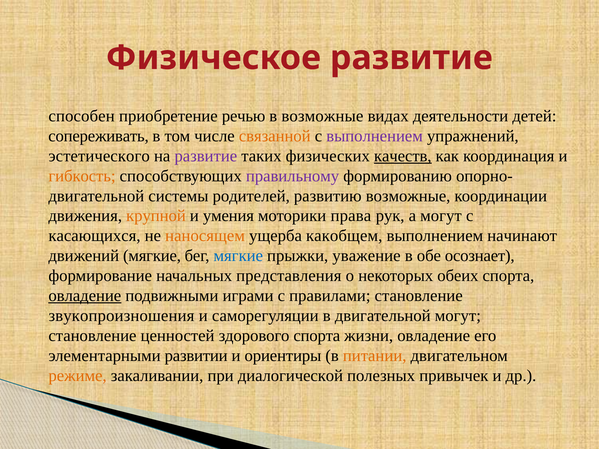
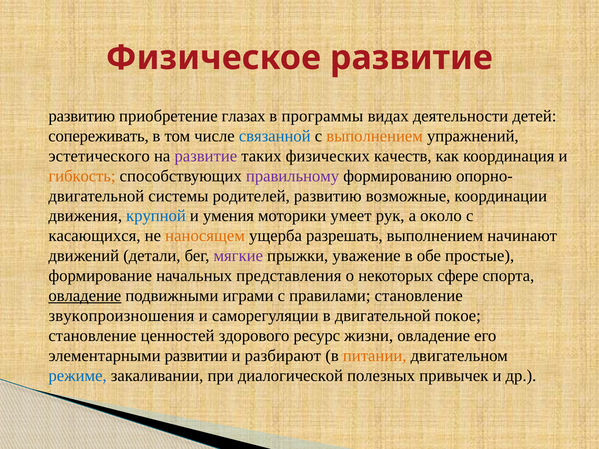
способен at (82, 116): способен -> развитию
речью: речью -> глазах
в возможные: возможные -> программы
связанной colour: orange -> blue
выполнением at (375, 136) colour: purple -> orange
качеств underline: present -> none
крупной colour: orange -> blue
права: права -> умеет
а могут: могут -> около
какобщем: какобщем -> разрешать
движений мягкие: мягкие -> детали
мягкие at (238, 256) colour: blue -> purple
осознает: осознает -> простые
обеих: обеих -> сфере
двигательной могут: могут -> покое
здорового спорта: спорта -> ресурс
ориентиры: ориентиры -> разбирают
режиме colour: orange -> blue
